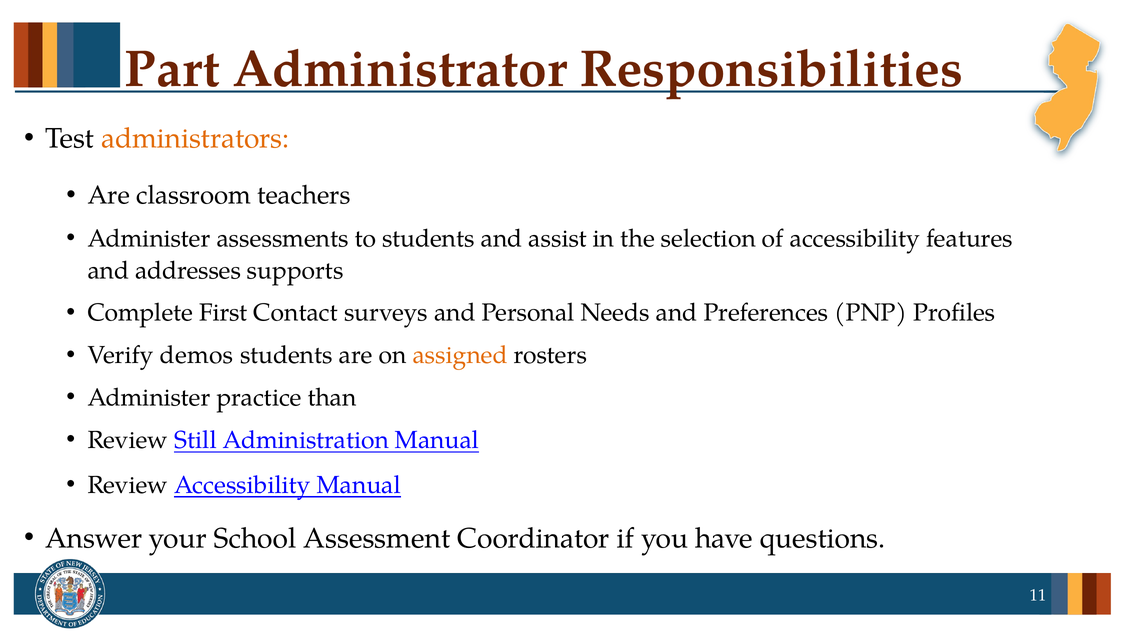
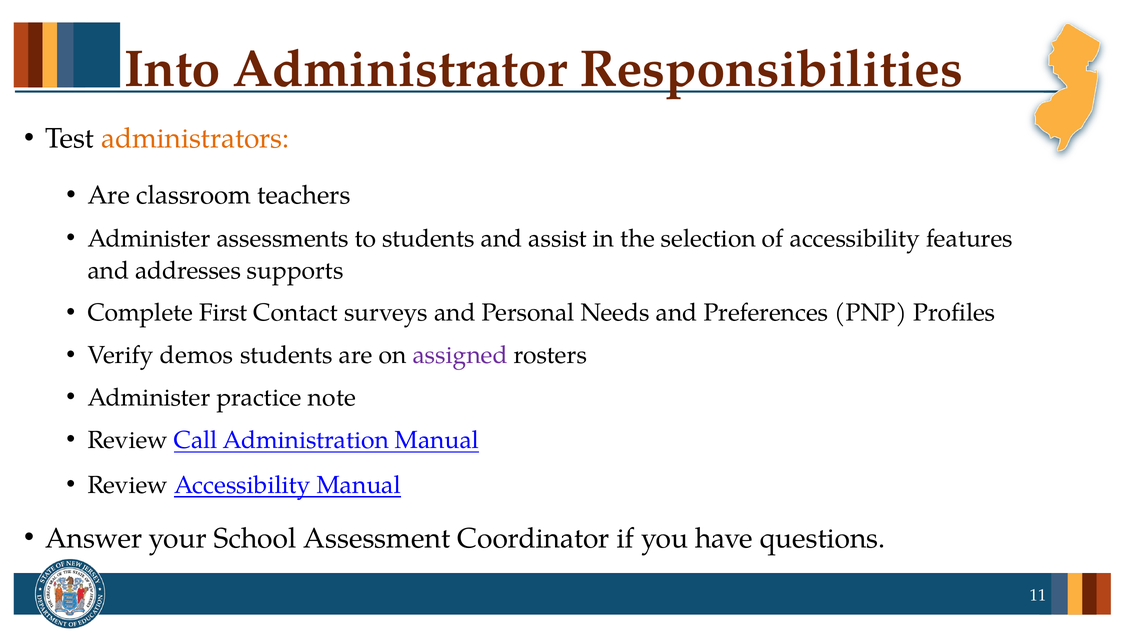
Part: Part -> Into
assigned colour: orange -> purple
than: than -> note
Still: Still -> Call
